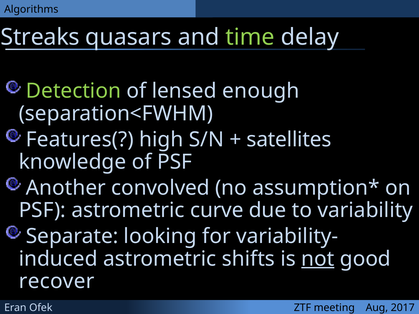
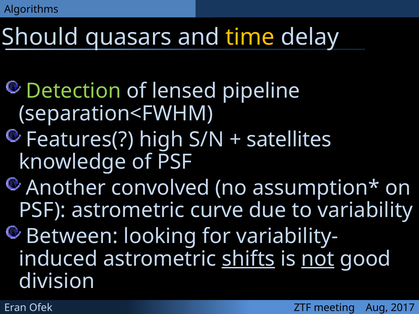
Streaks: Streaks -> Should
time colour: light green -> yellow
enough: enough -> pipeline
Separate: Separate -> Between
shifts underline: none -> present
recover: recover -> division
